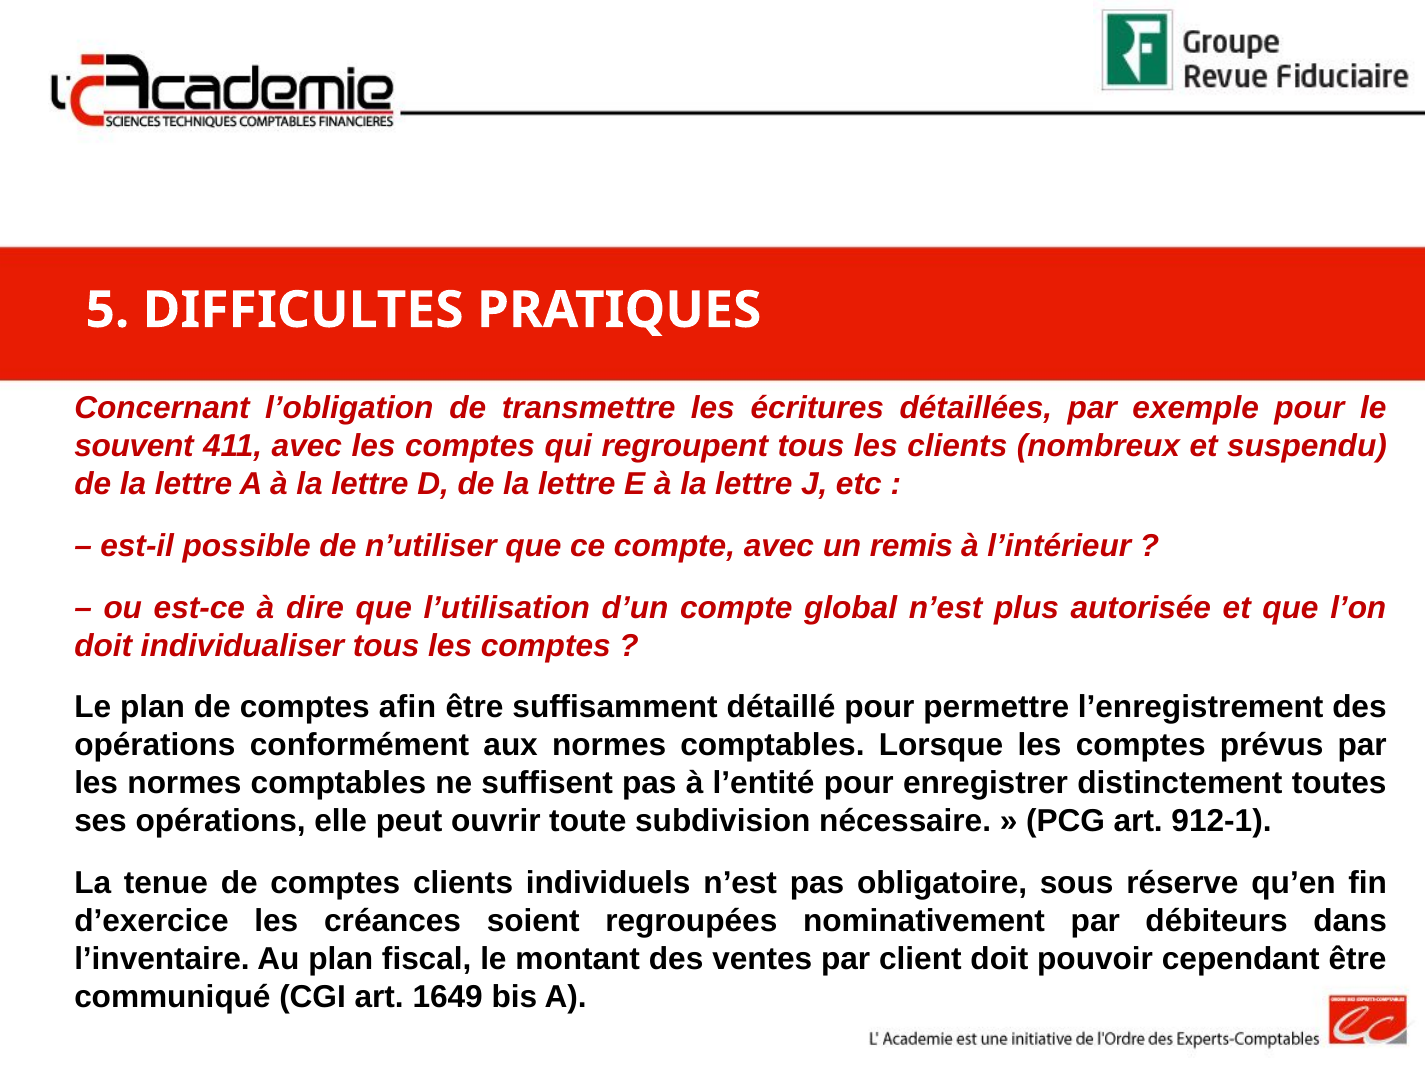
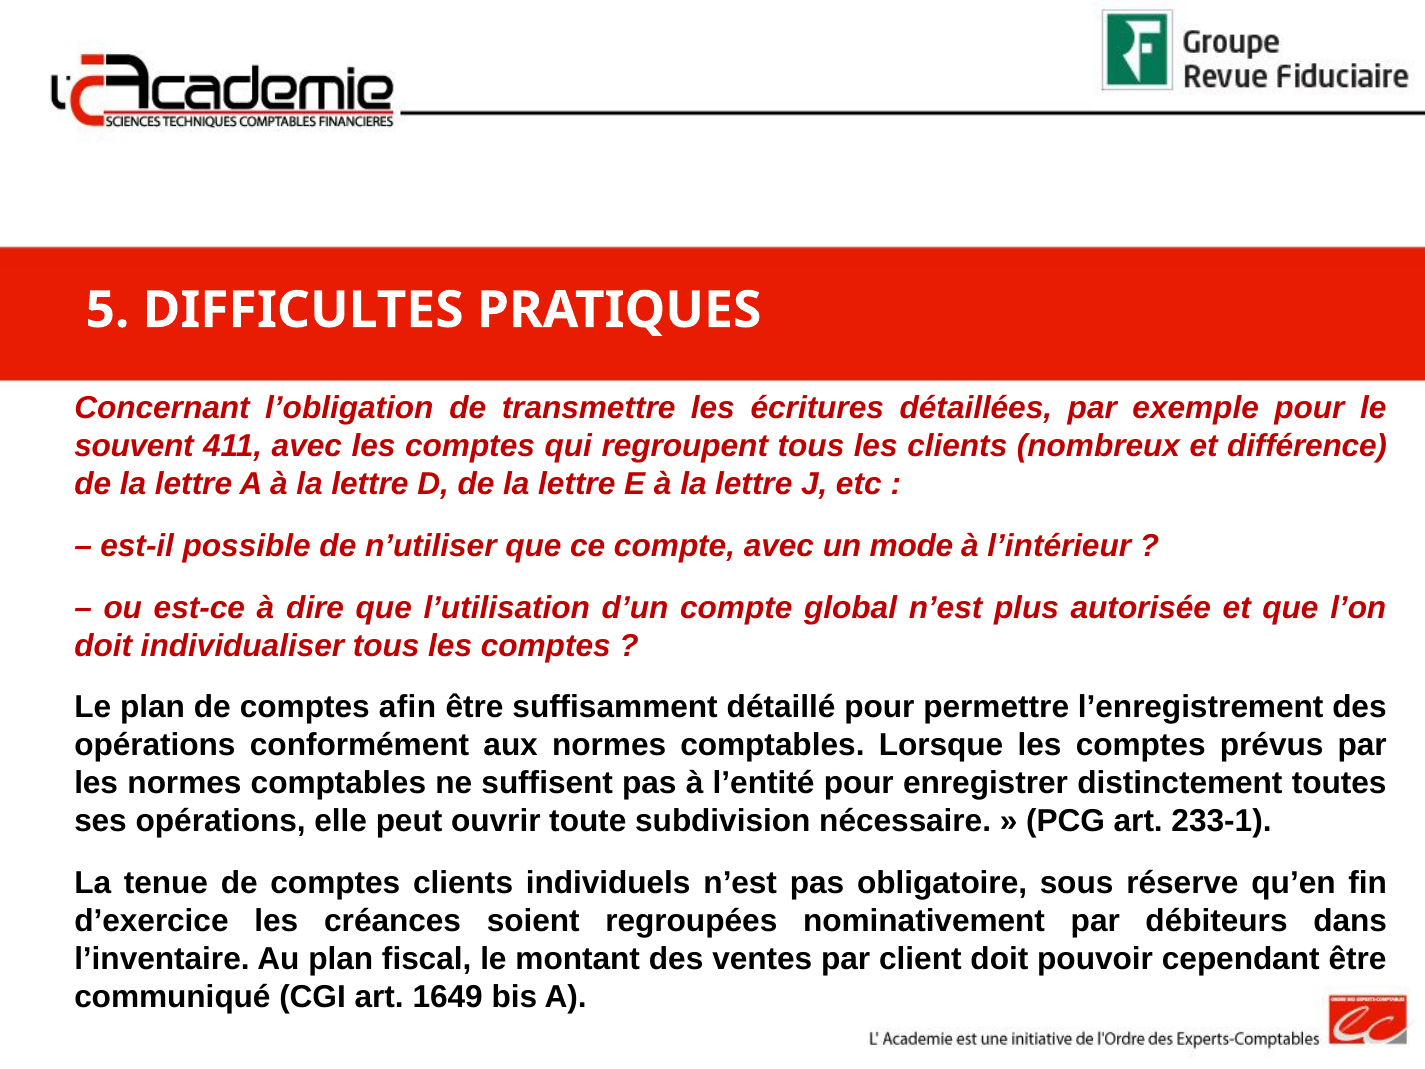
suspendu: suspendu -> différence
remis: remis -> mode
912-1: 912-1 -> 233-1
